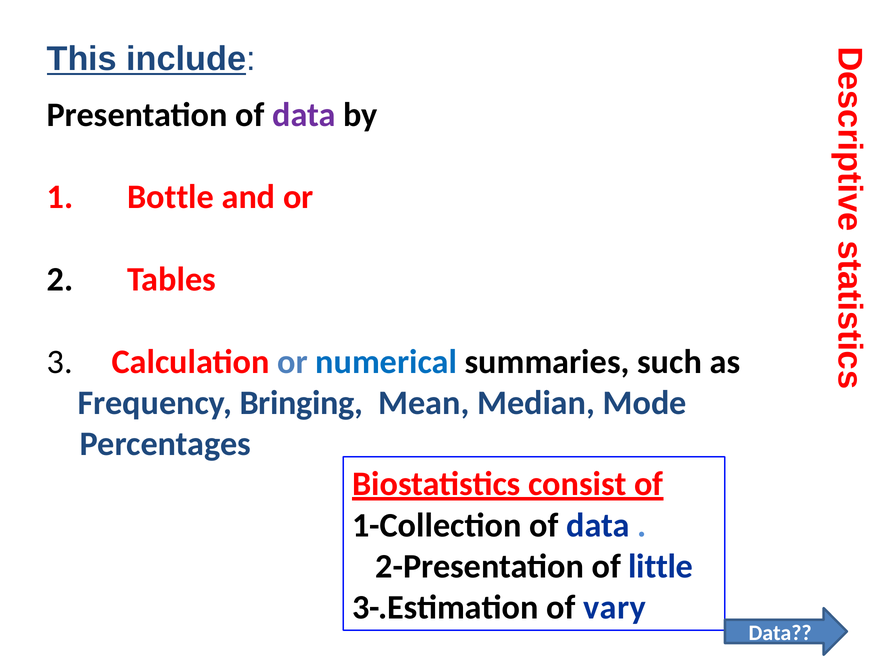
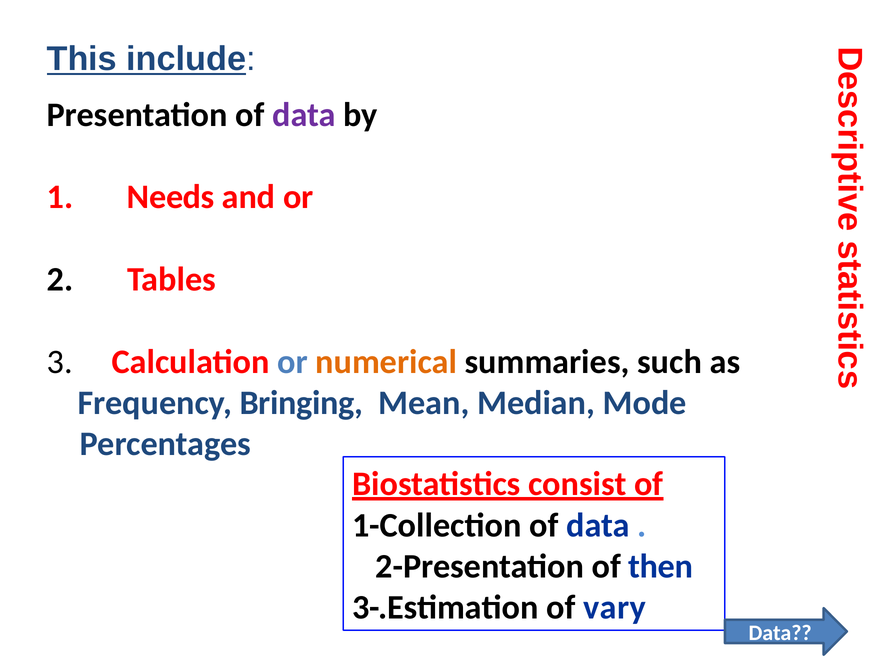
Bottle: Bottle -> Needs
numerical colour: blue -> orange
little: little -> then
